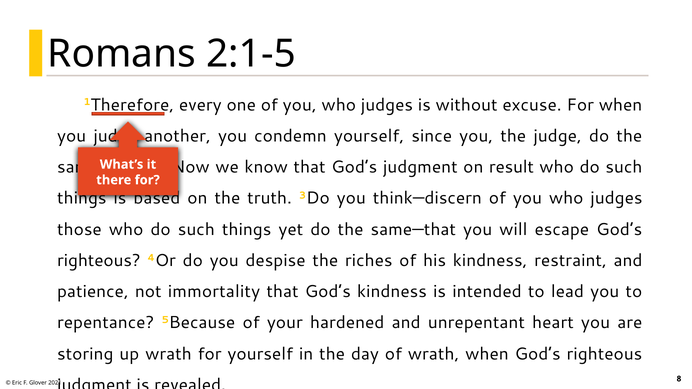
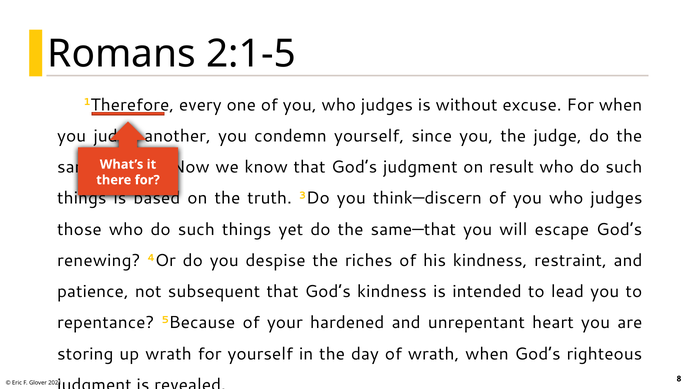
righteous at (99, 261): righteous -> renewing
immortality: immortality -> subsequent
